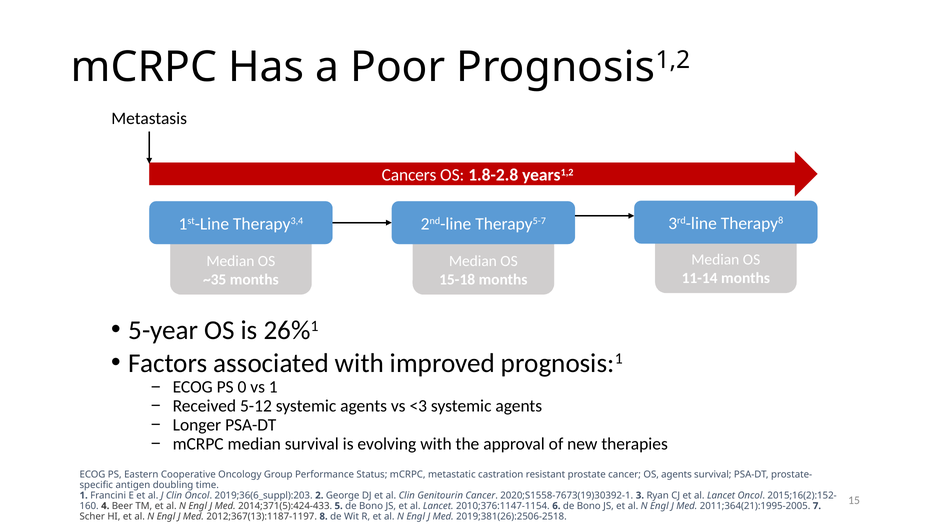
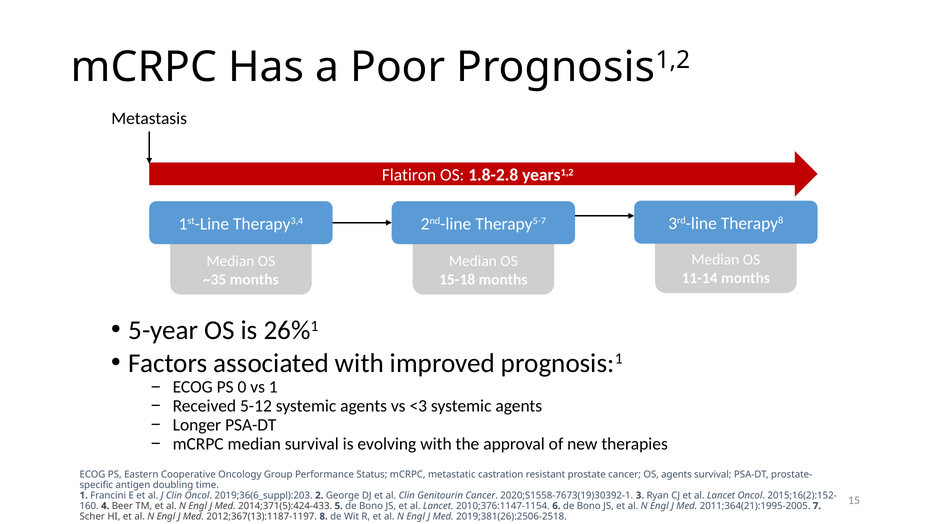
Cancers: Cancers -> Flatiron
